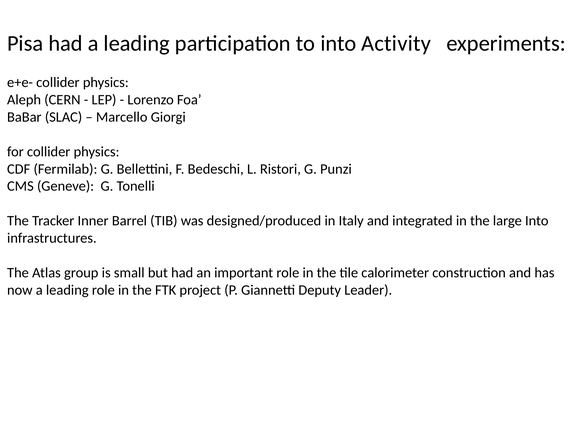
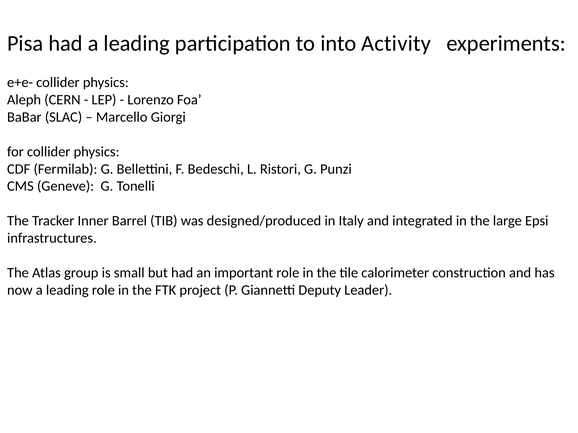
large Into: Into -> Epsi
